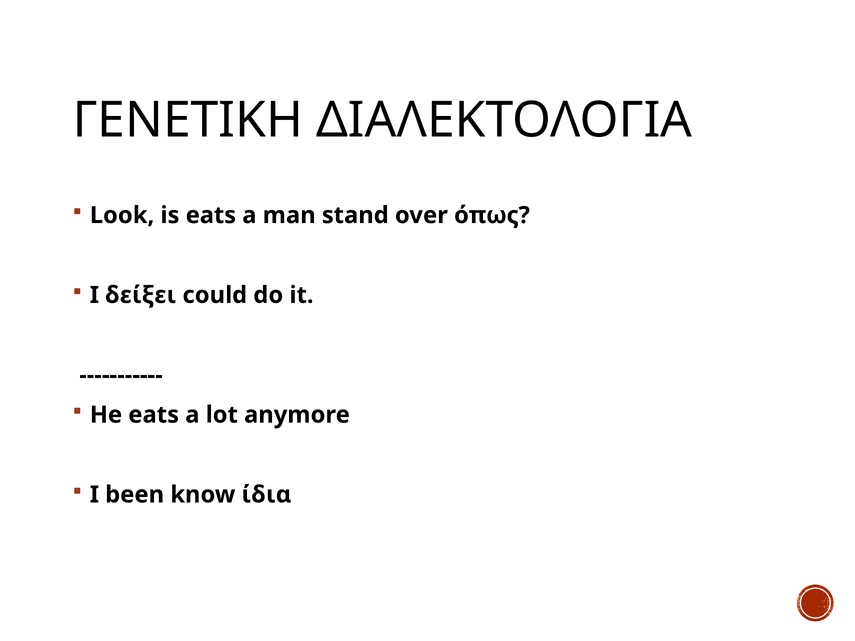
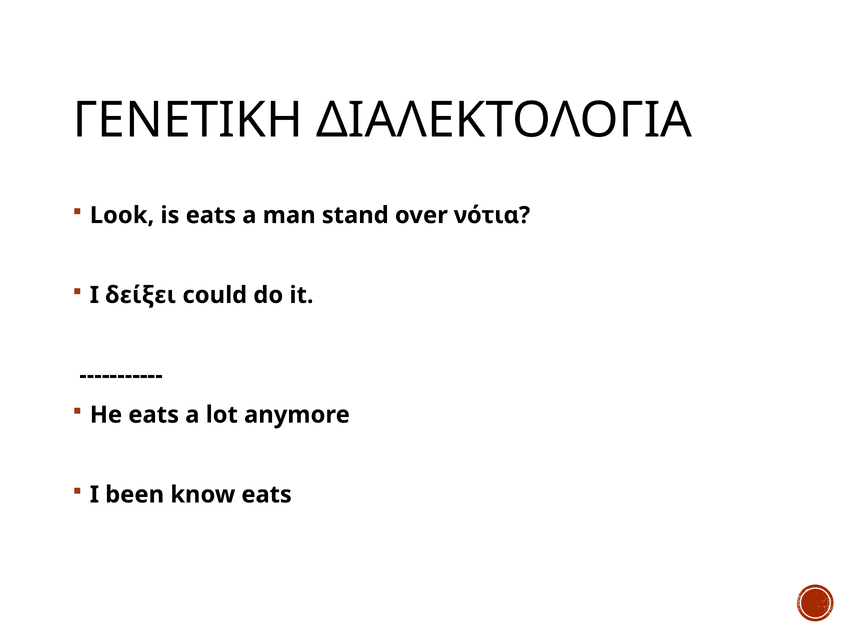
όπως: όπως -> νότια
know ίδια: ίδια -> eats
